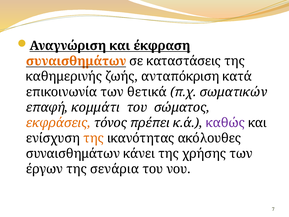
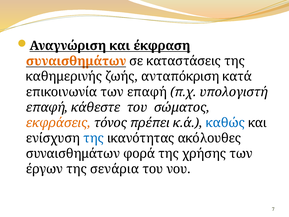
των θετικά: θετικά -> επαφή
σωματικών: σωματικών -> υπολογιστή
κομμάτι: κομμάτι -> κάθεστε
καθώς colour: purple -> blue
της at (94, 138) colour: orange -> blue
κάνει: κάνει -> φορά
